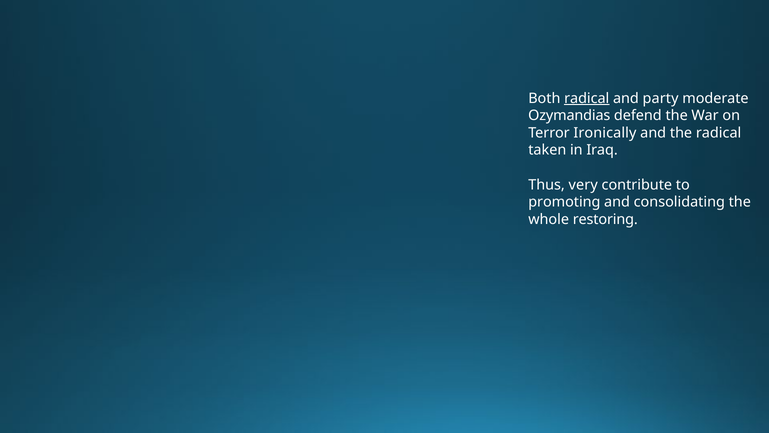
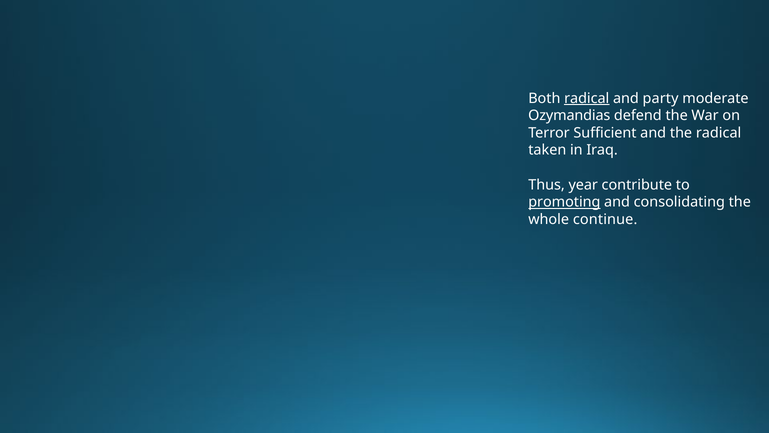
Ironically: Ironically -> Sufficient
very: very -> year
promoting underline: none -> present
restoring: restoring -> continue
